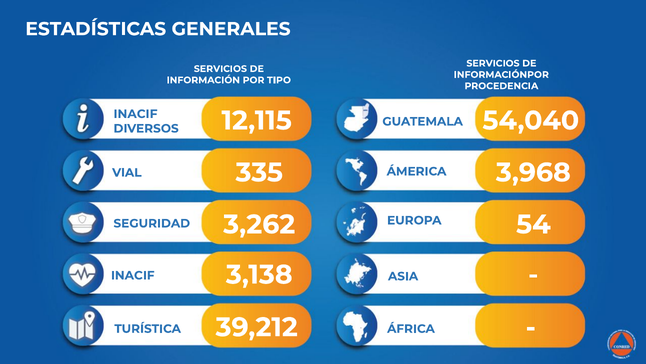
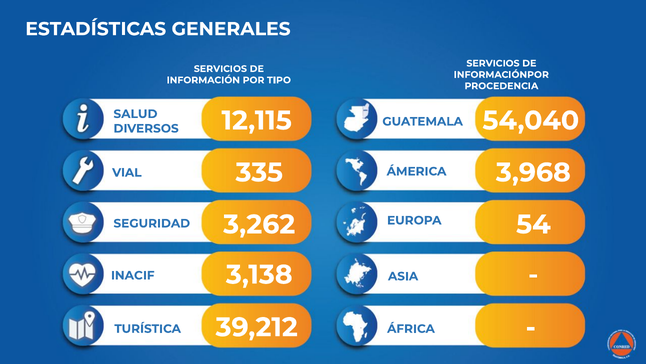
INACIF at (135, 114): INACIF -> SALUD
